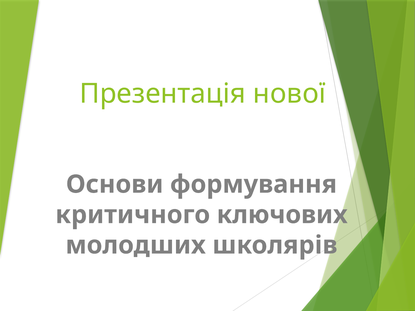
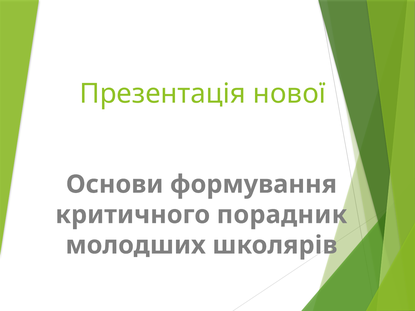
ключових: ключових -> порадник
